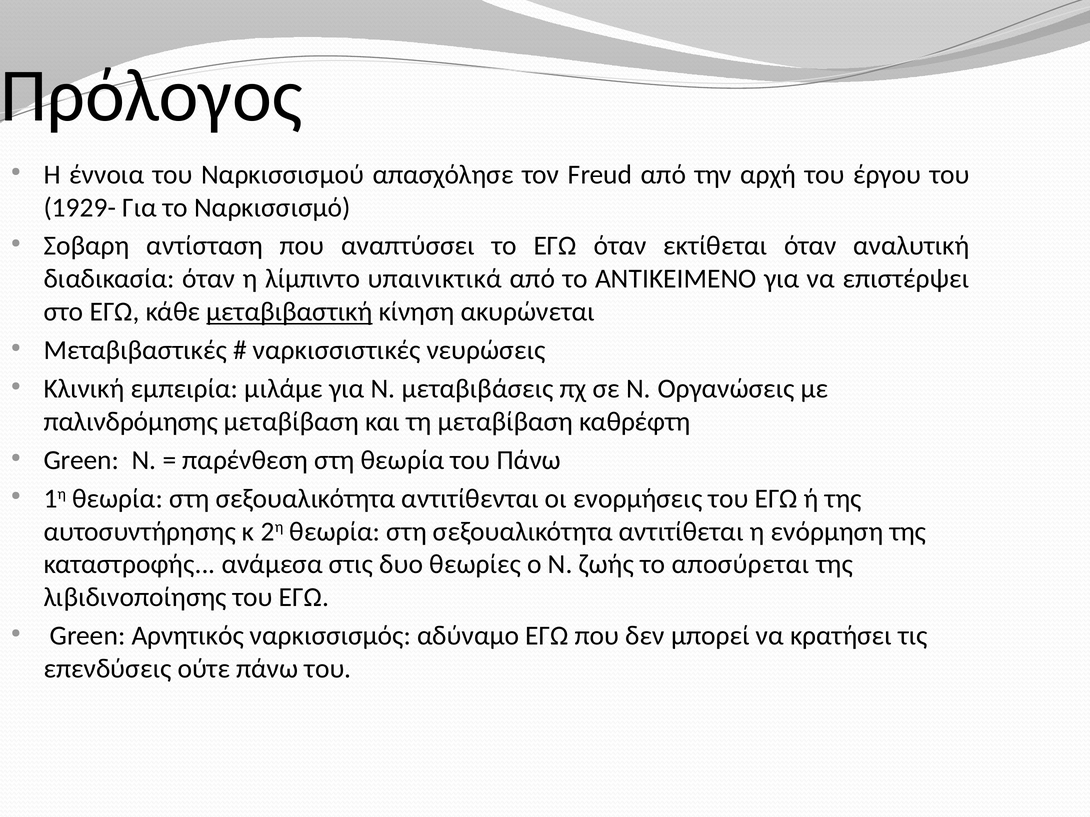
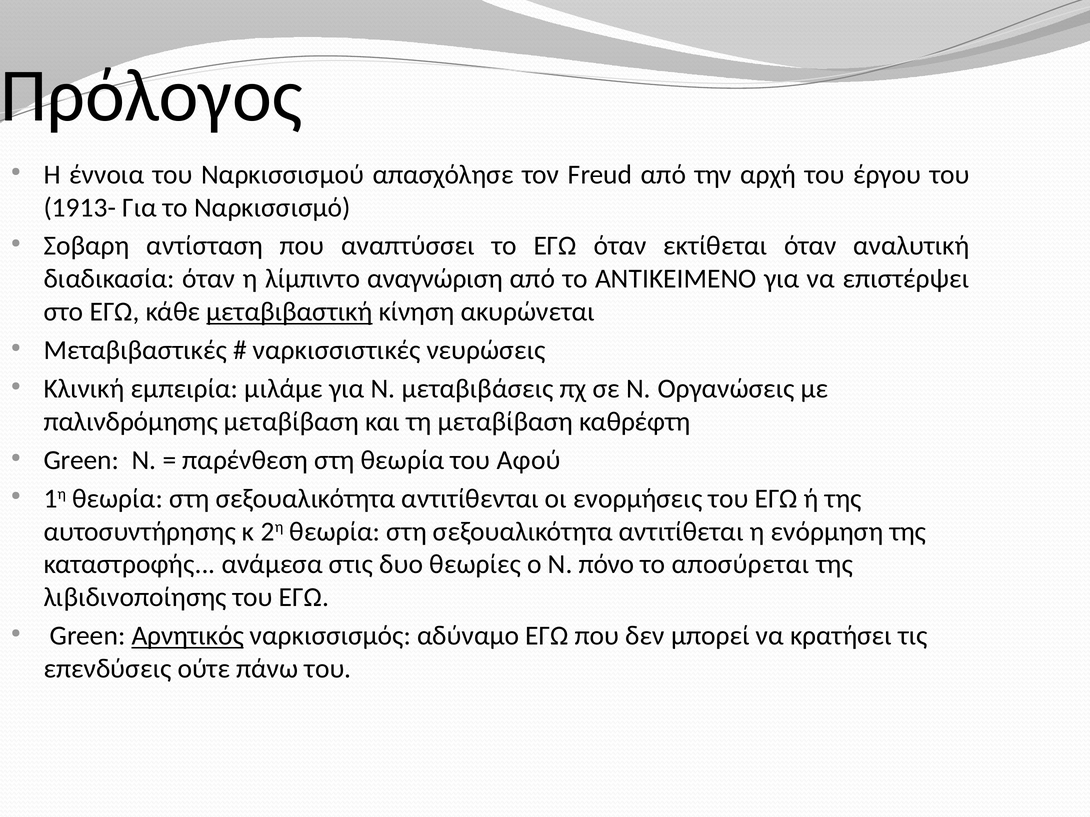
1929-: 1929- -> 1913-
υπαινικτικά: υπαινικτικά -> αναγνώριση
του Πάνω: Πάνω -> Αφού
ζωής: ζωής -> πόνο
Αρνητικός underline: none -> present
